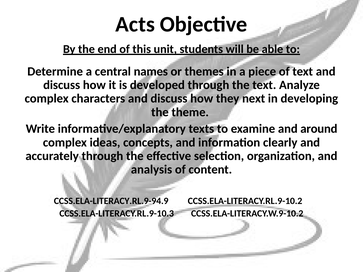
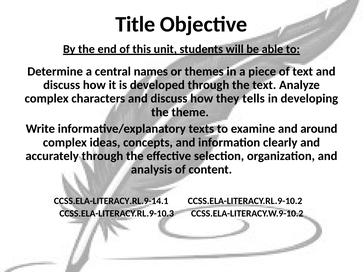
Acts: Acts -> Title
next: next -> tells
CCSS.ELA-LITERACY.RL.9-94.9: CCSS.ELA-LITERACY.RL.9-94.9 -> CCSS.ELA-LITERACY.RL.9-14.1
